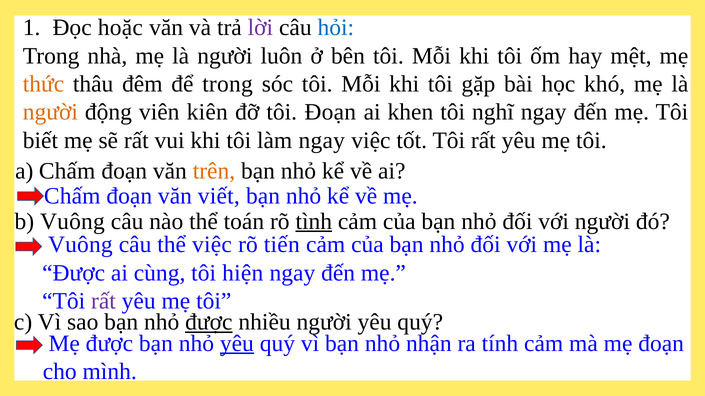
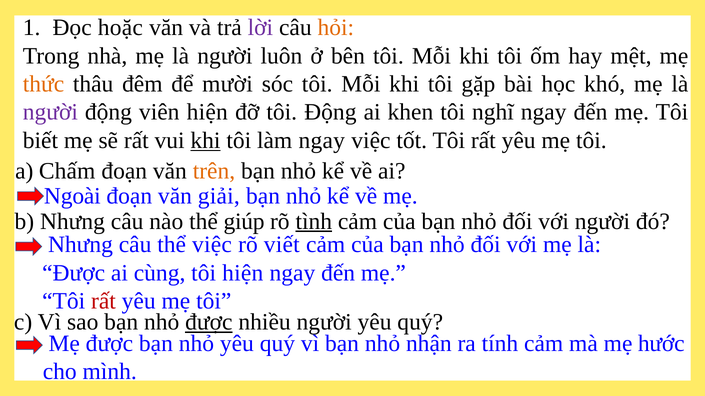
hỏi colour: blue -> orange
để trong: trong -> mười
người at (50, 112) colour: orange -> purple
viên kiên: kiên -> hiện
tôi Đoạn: Đoạn -> Động
khi at (205, 141) underline: none -> present
Chấm at (72, 196): Chấm -> Ngoài
viết: viết -> giải
b Vuông: Vuông -> Nhưng
toán: toán -> giúp
Vuông at (80, 245): Vuông -> Nhưng
tiến: tiến -> viết
rất at (103, 301) colour: purple -> red
yêu at (237, 344) underline: present -> none
mẹ đoạn: đoạn -> hước
